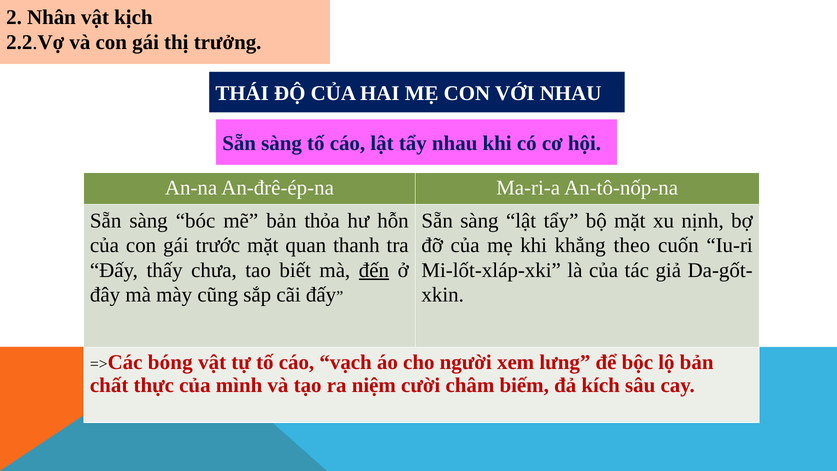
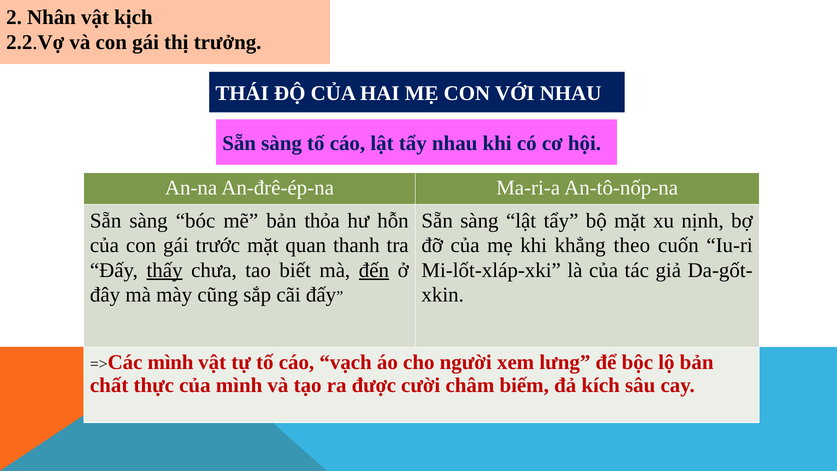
thấy underline: none -> present
bóng at (170, 362): bóng -> mình
niệm: niệm -> được
